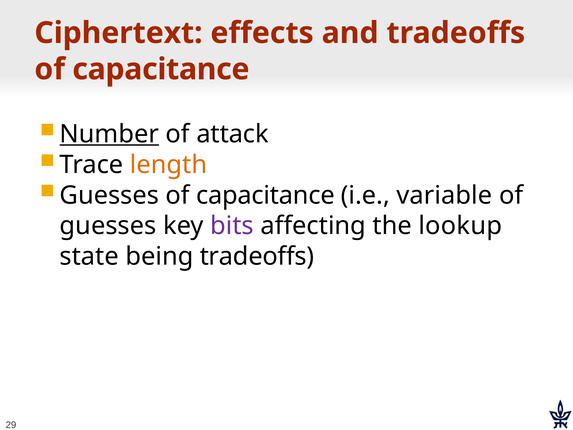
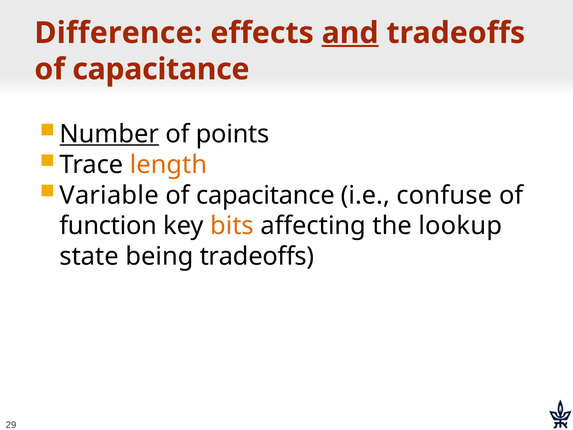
Ciphertext: Ciphertext -> Difference
and underline: none -> present
attack: attack -> points
Guesses at (109, 195): Guesses -> Variable
variable: variable -> confuse
guesses at (108, 226): guesses -> function
bits colour: purple -> orange
